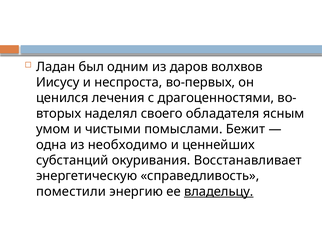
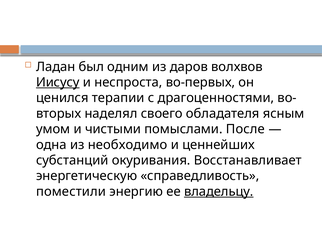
Иисусу underline: none -> present
лечения: лечения -> терапии
Бежит: Бежит -> После
